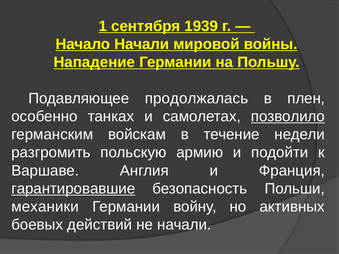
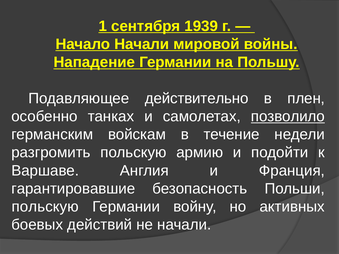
продолжалась: продолжалась -> действительно
гарантировавшие underline: present -> none
механики at (45, 207): механики -> польскую
